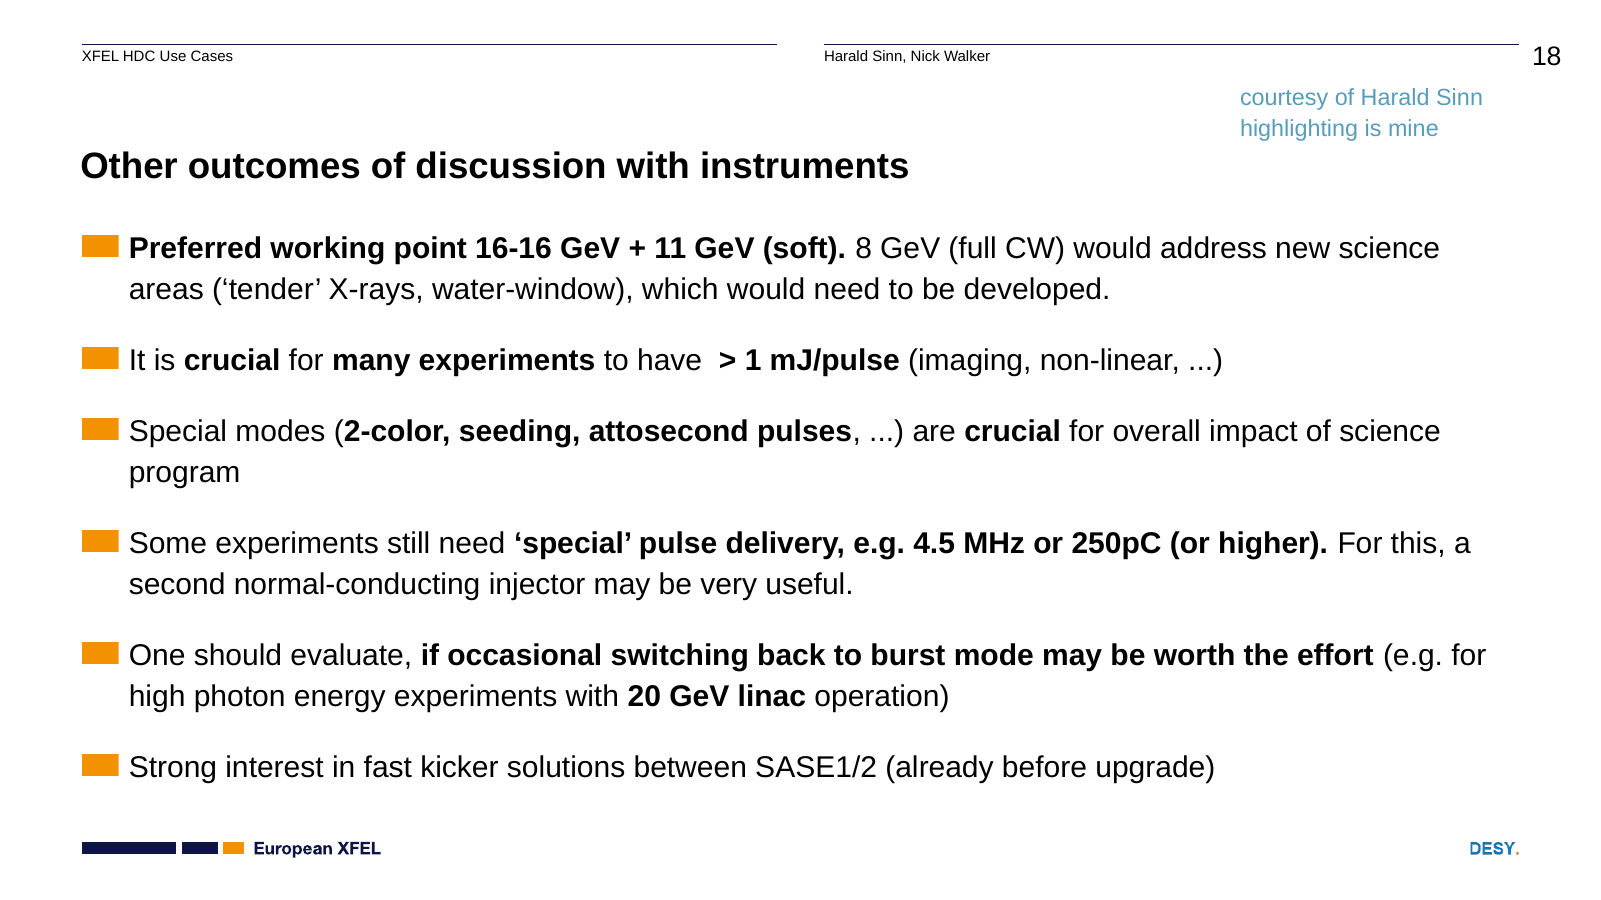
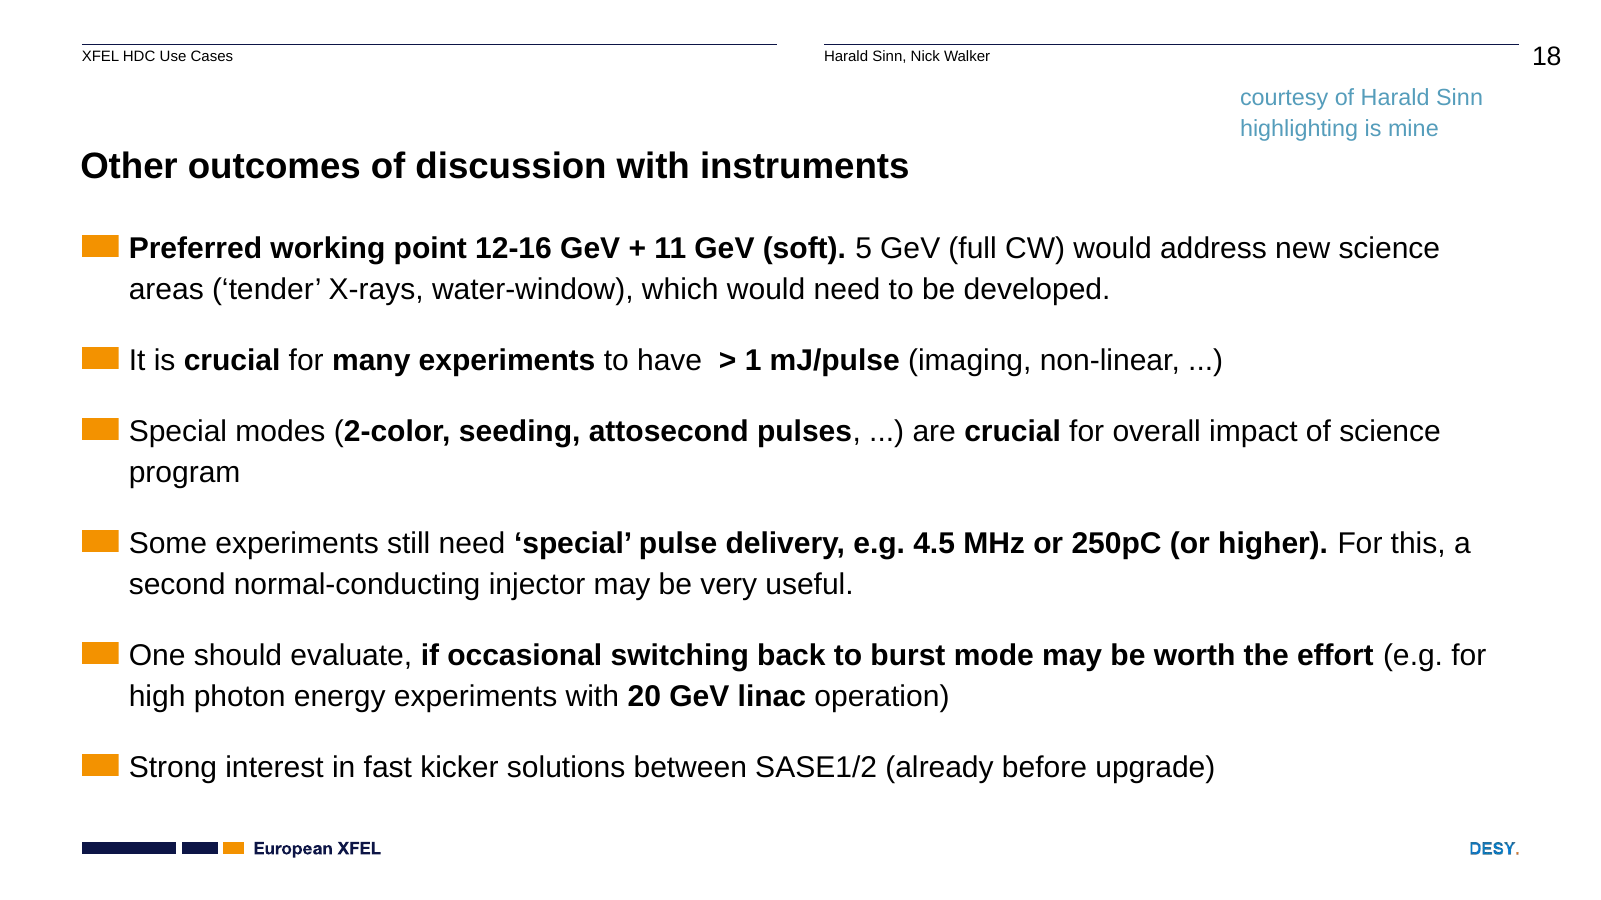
16-16: 16-16 -> 12-16
8: 8 -> 5
